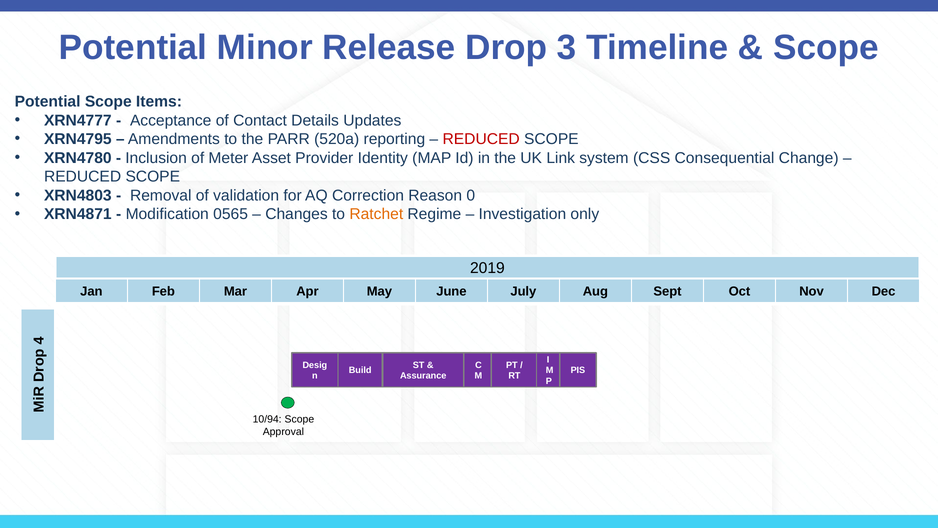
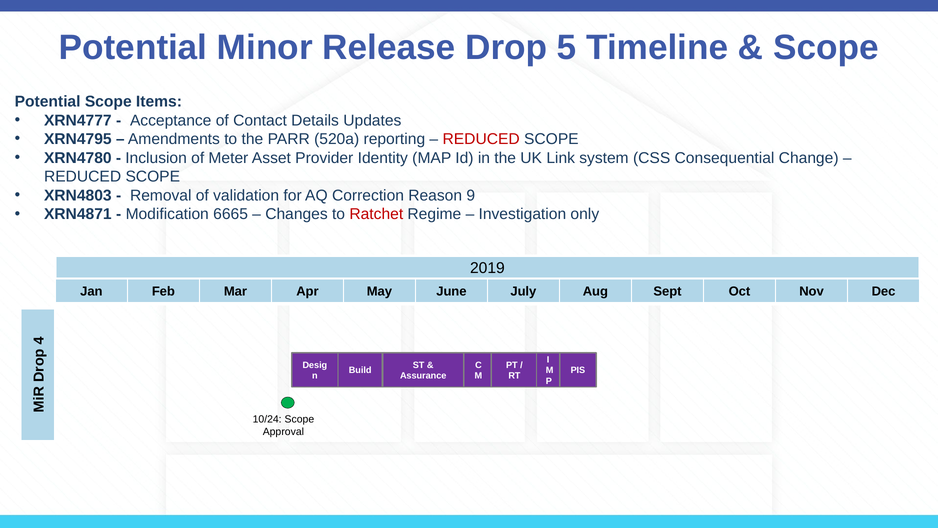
3: 3 -> 5
0: 0 -> 9
0565: 0565 -> 6665
Ratchet colour: orange -> red
10/94: 10/94 -> 10/24
